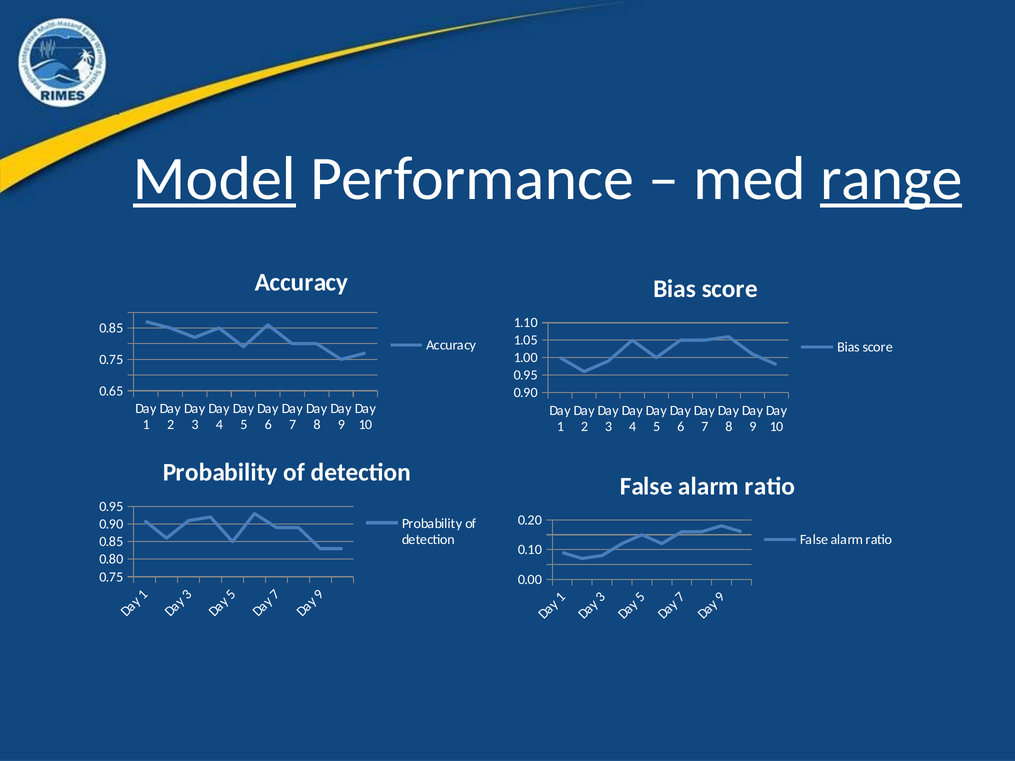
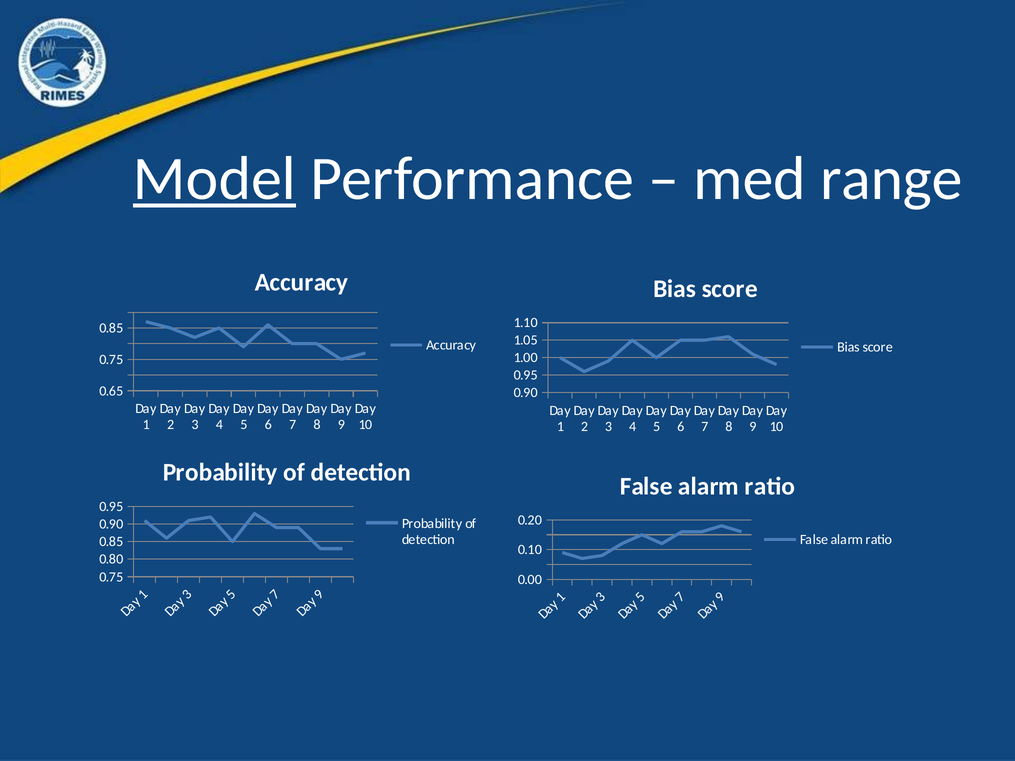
range underline: present -> none
